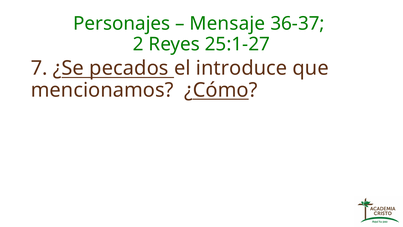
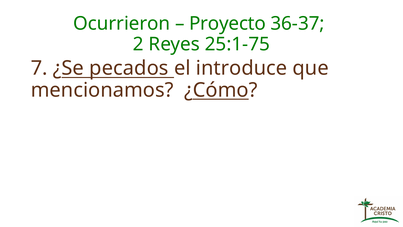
Personajes: Personajes -> Ocurrieron
Mensaje: Mensaje -> Proyecto
25:1-27: 25:1-27 -> 25:1-75
